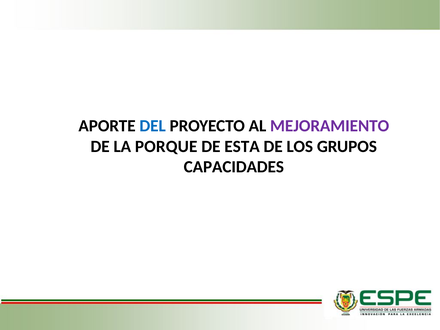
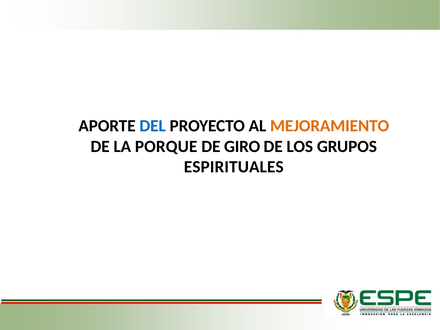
MEJORAMIENTO colour: purple -> orange
ESTA: ESTA -> GIRO
CAPACIDADES: CAPACIDADES -> ESPIRITUALES
